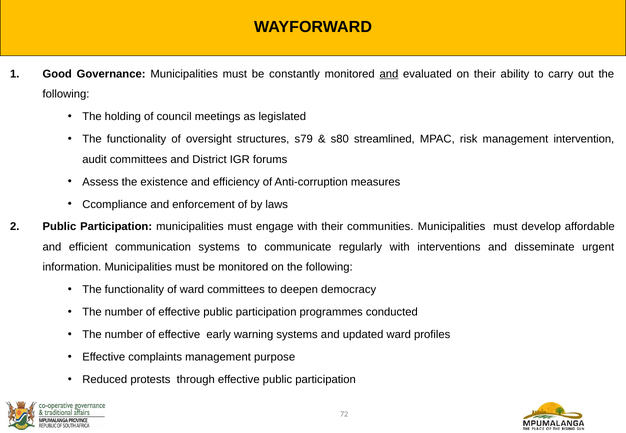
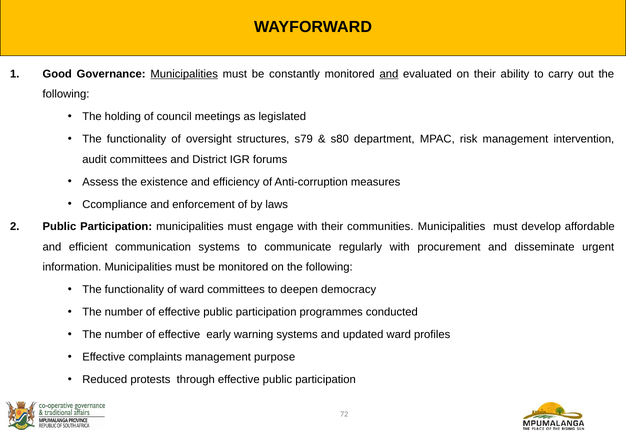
Municipalities at (184, 74) underline: none -> present
streamlined: streamlined -> department
interventions: interventions -> procurement
